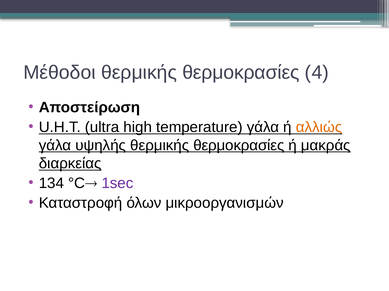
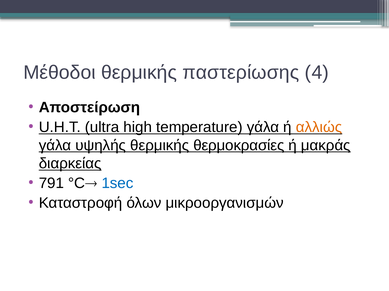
Μέθοδοι θερμικής θερμοκρασίες: θερμοκρασίες -> παστερίωσης
134: 134 -> 791
1sec colour: purple -> blue
